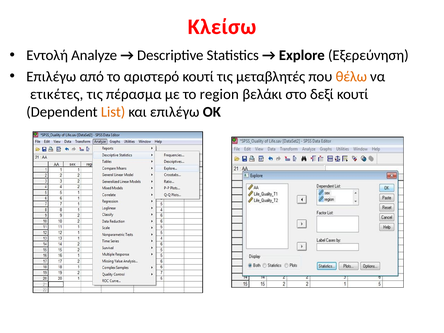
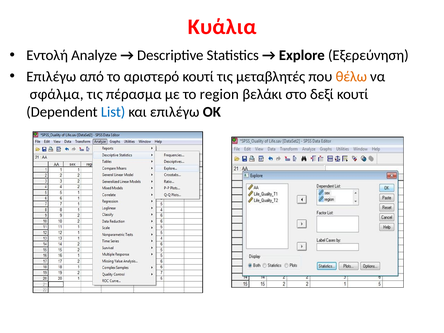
Κλείσω: Κλείσω -> Κυάλια
ετικέτες: ετικέτες -> σφάλμα
List colour: orange -> blue
